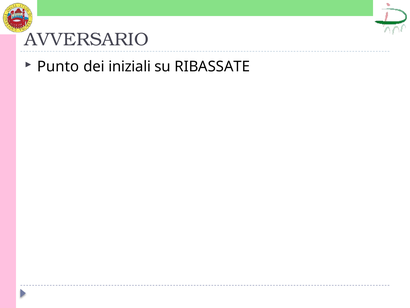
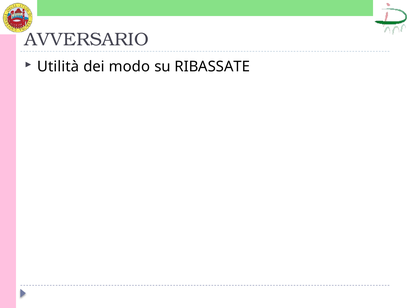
Punto: Punto -> Utilità
iniziali: iniziali -> modo
